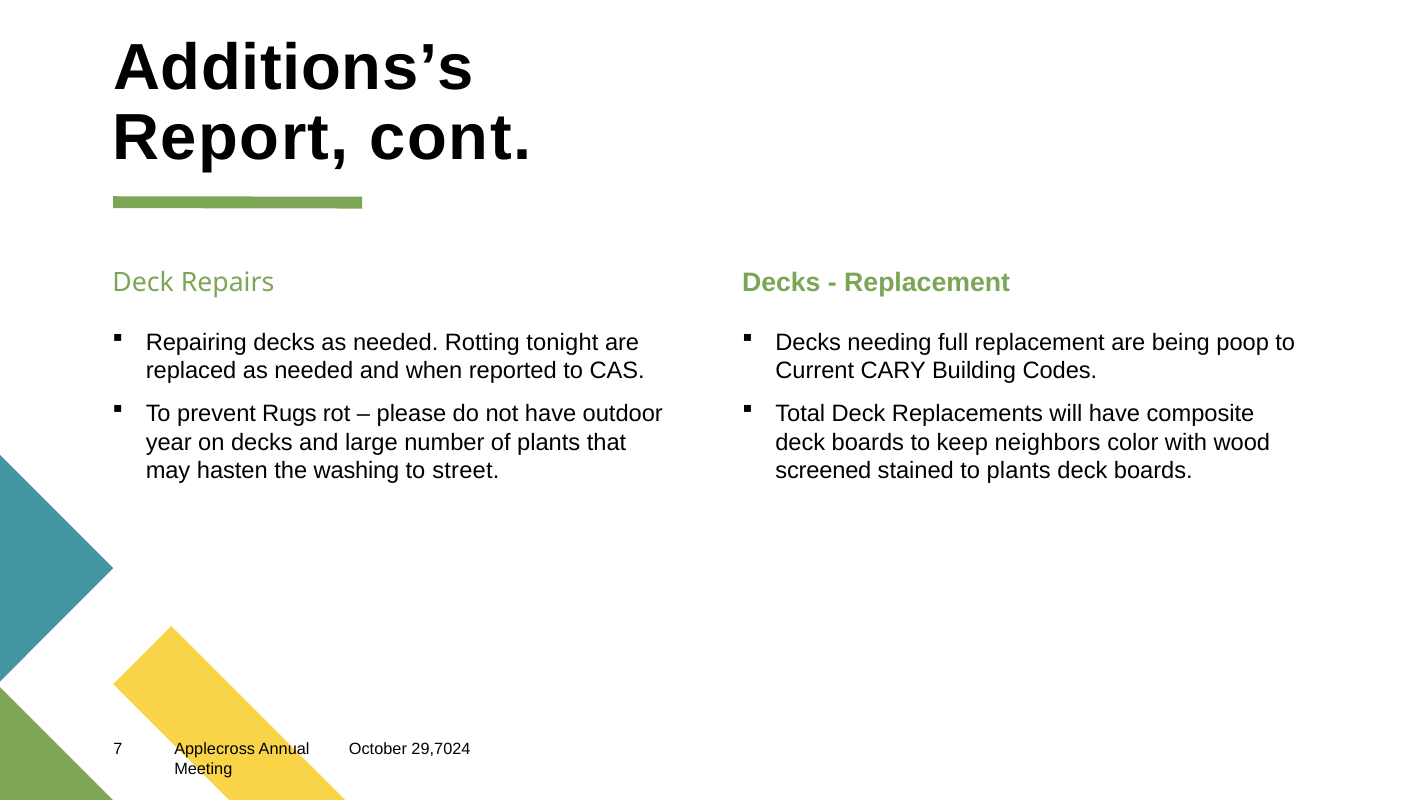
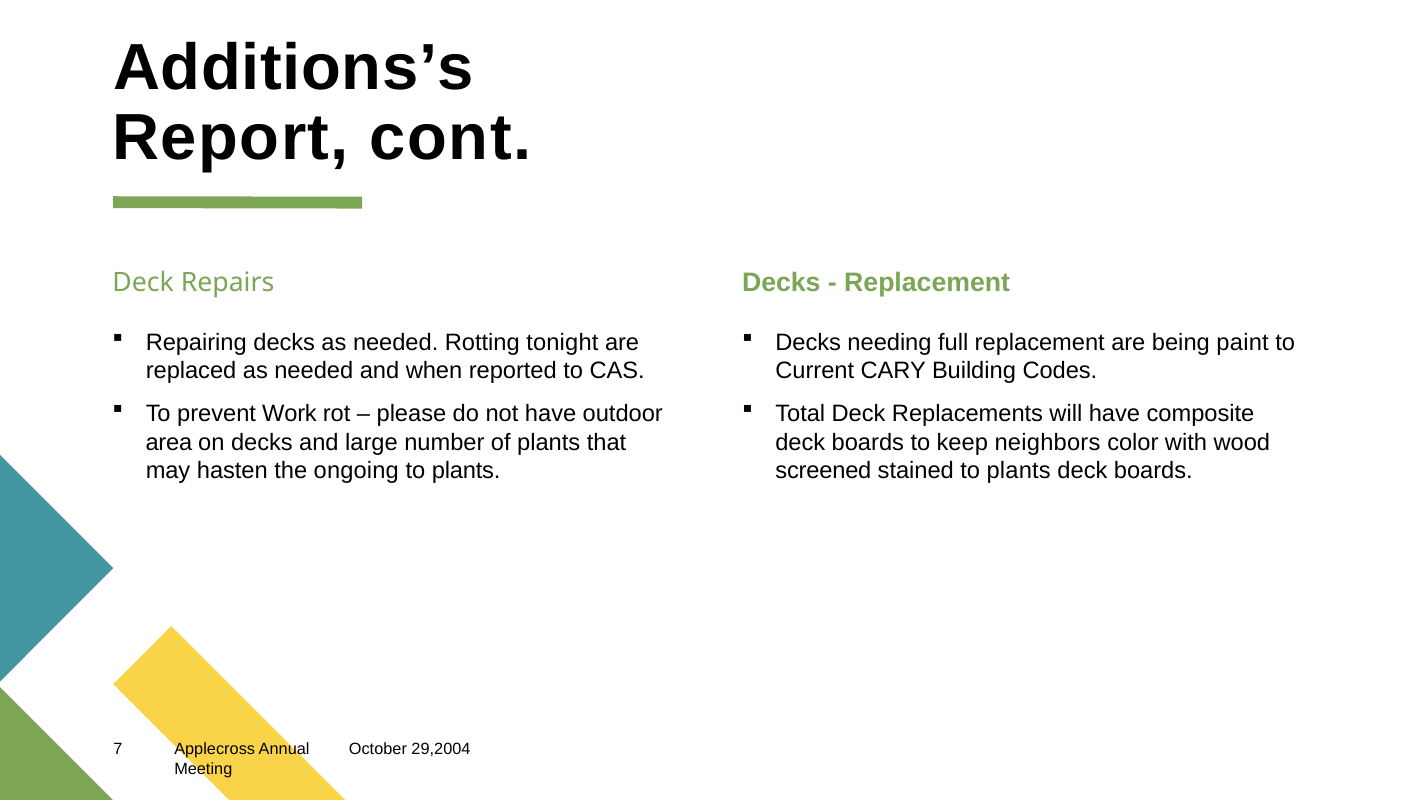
poop: poop -> paint
Rugs: Rugs -> Work
year: year -> area
washing: washing -> ongoing
street at (466, 471): street -> plants
29,7024: 29,7024 -> 29,2004
